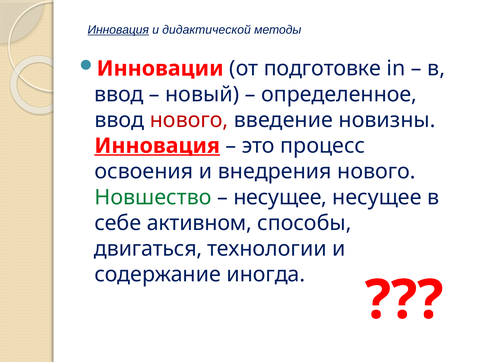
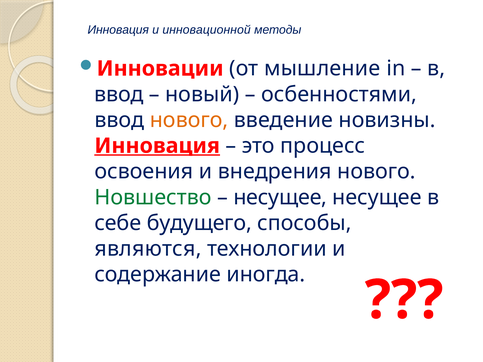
Инновация at (118, 30) underline: present -> none
дидактической: дидактической -> инновационной
подготовке: подготовке -> мышление
определенное: определенное -> осбенностями
нового at (189, 120) colour: red -> orange
активном: активном -> будущего
двигаться: двигаться -> являются
